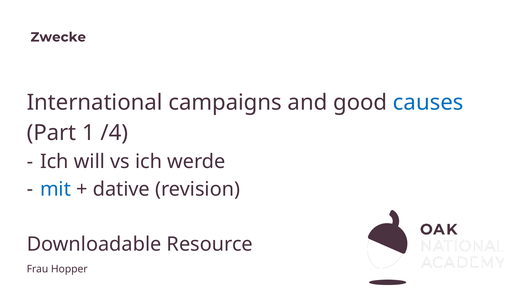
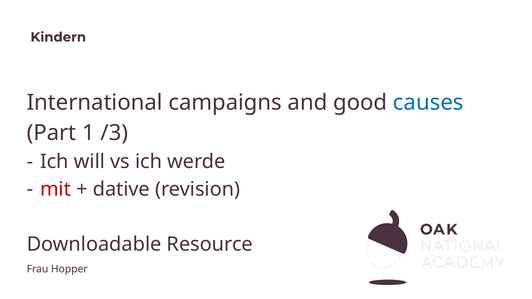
Zwecke: Zwecke -> Kindern
/4: /4 -> /3
mit colour: blue -> red
